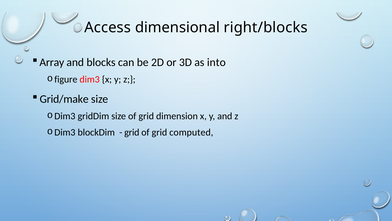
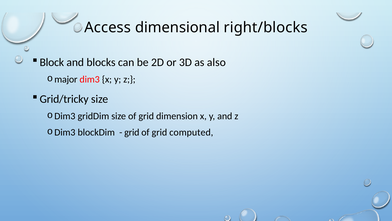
Array: Array -> Block
into: into -> also
figure: figure -> major
Grid/make: Grid/make -> Grid/tricky
